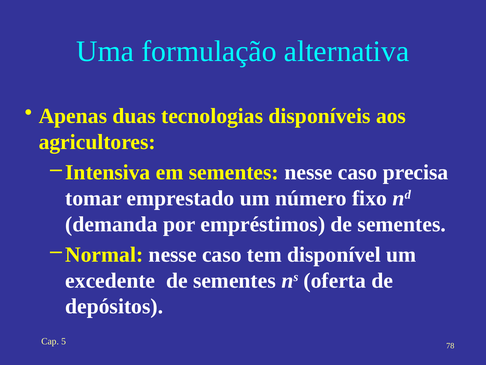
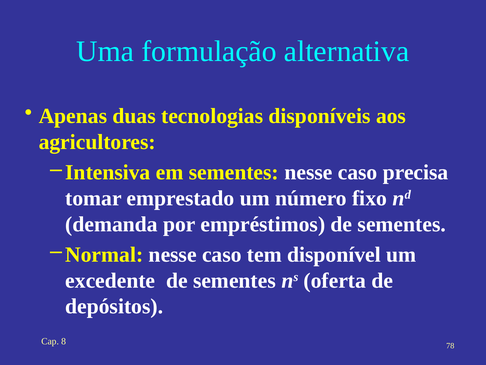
5: 5 -> 8
